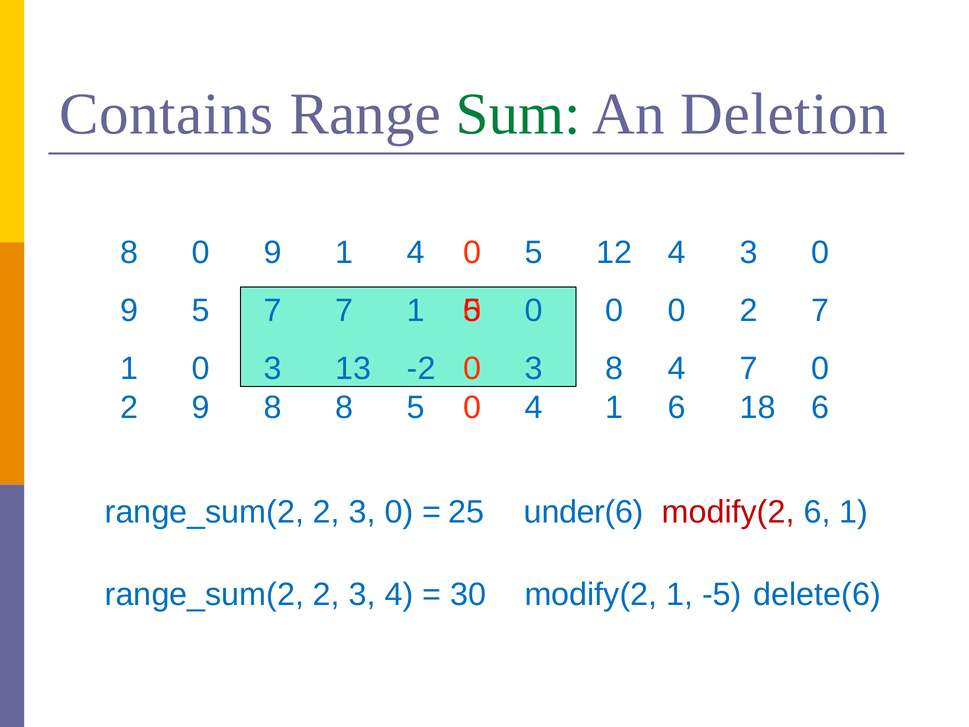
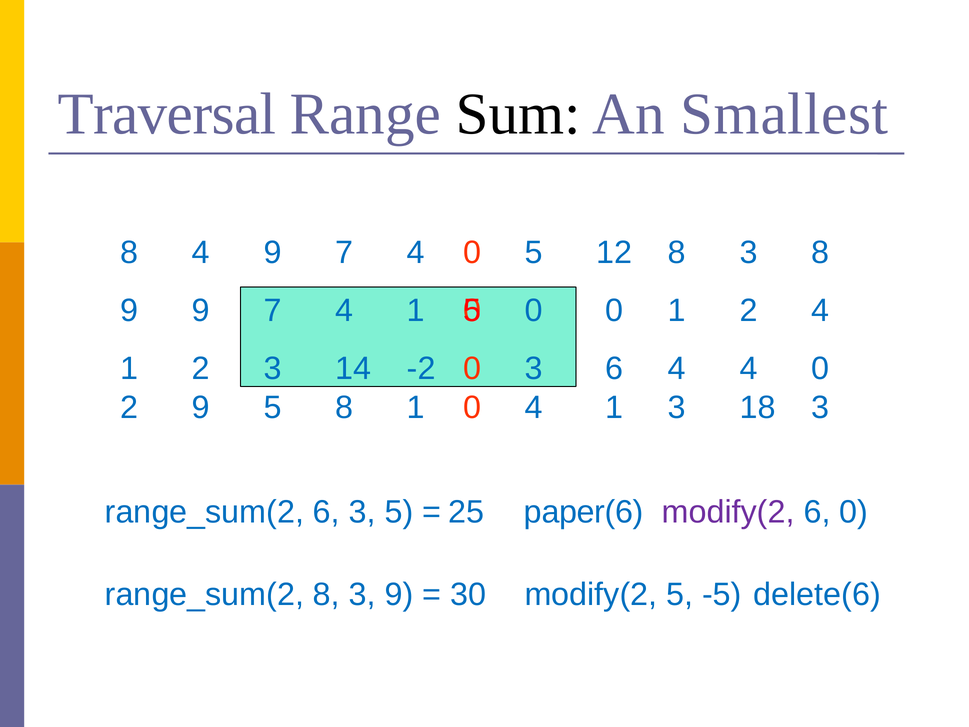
Contains: Contains -> Traversal
Sum colour: green -> black
Deletion: Deletion -> Smallest
8 0: 0 -> 4
1 at (344, 252): 1 -> 7
12 4: 4 -> 8
0 at (820, 252): 0 -> 8
9 5: 5 -> 9
7 at (344, 311): 7 -> 4
0 at (677, 311): 0 -> 1
2 7: 7 -> 4
0 at (201, 369): 0 -> 2
13: 13 -> 14
3 8: 8 -> 6
4 7: 7 -> 4
9 8: 8 -> 5
8 5: 5 -> 1
1 6: 6 -> 3
18 6: 6 -> 3
2 at (326, 512): 2 -> 6
0 at (399, 512): 0 -> 5
under(6: under(6 -> paper(6
modify(2 at (728, 512) colour: red -> purple
6 1: 1 -> 0
2 at (326, 594): 2 -> 8
3 4: 4 -> 9
modify(2 1: 1 -> 5
